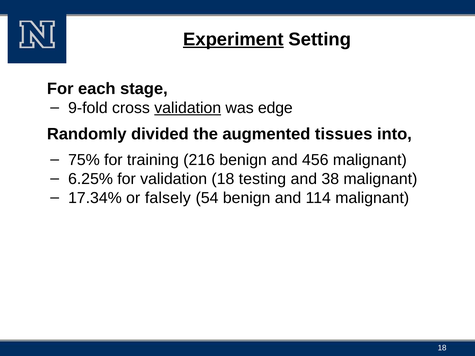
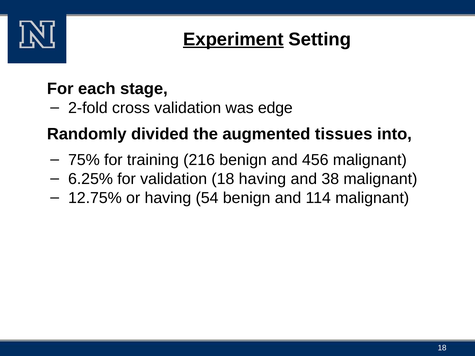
9-fold: 9-fold -> 2-fold
validation at (188, 108) underline: present -> none
18 testing: testing -> having
17.34%: 17.34% -> 12.75%
or falsely: falsely -> having
